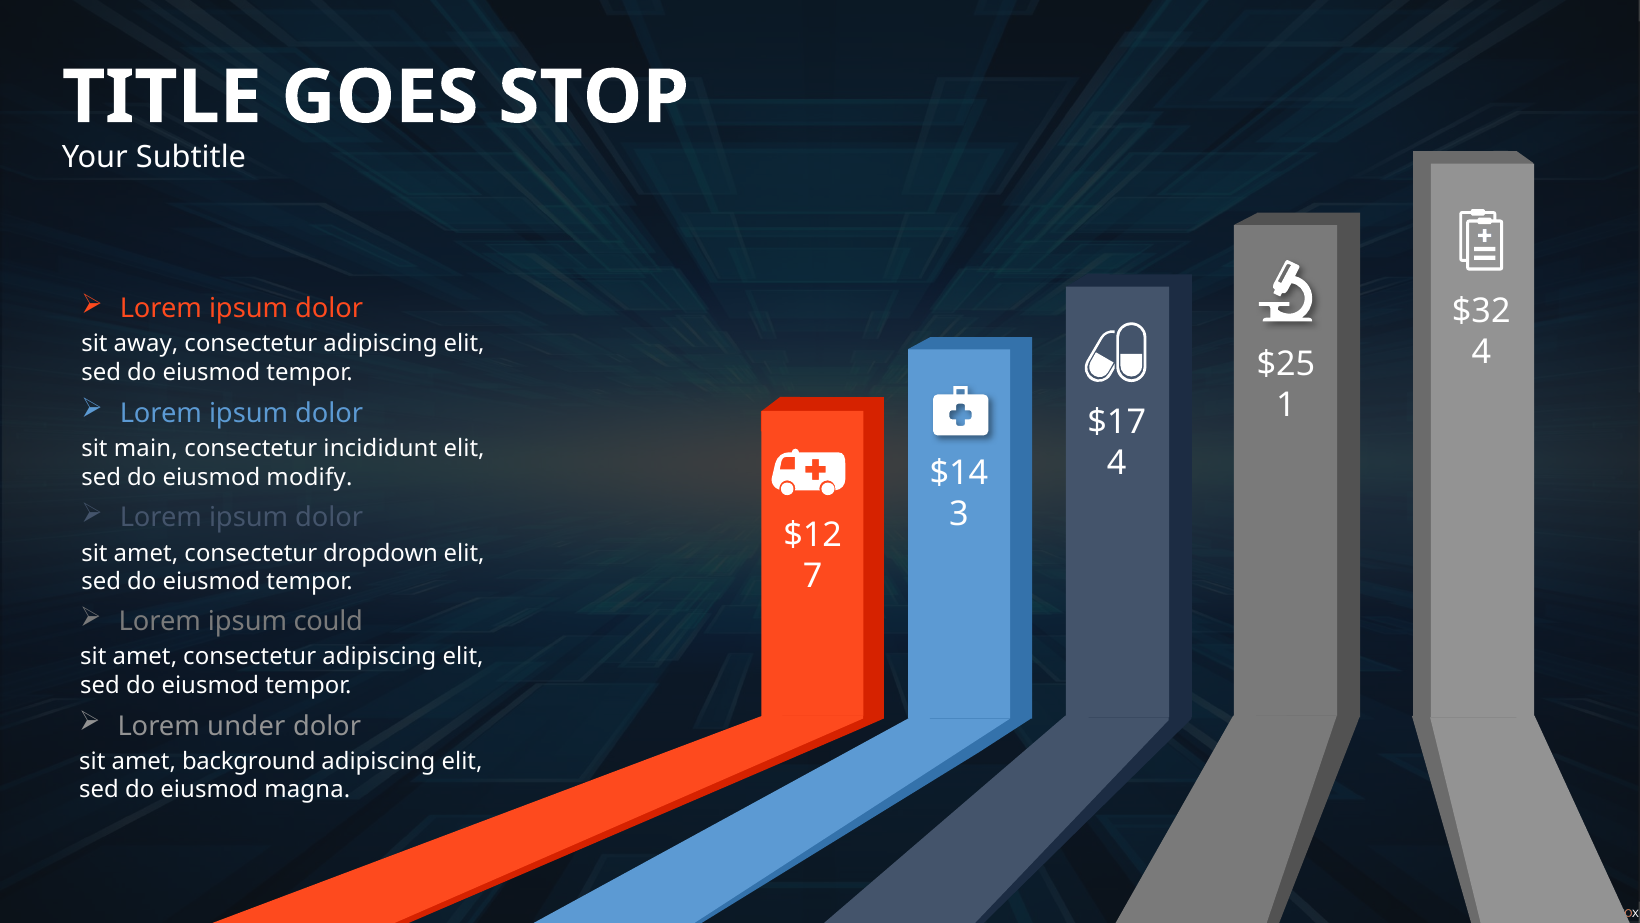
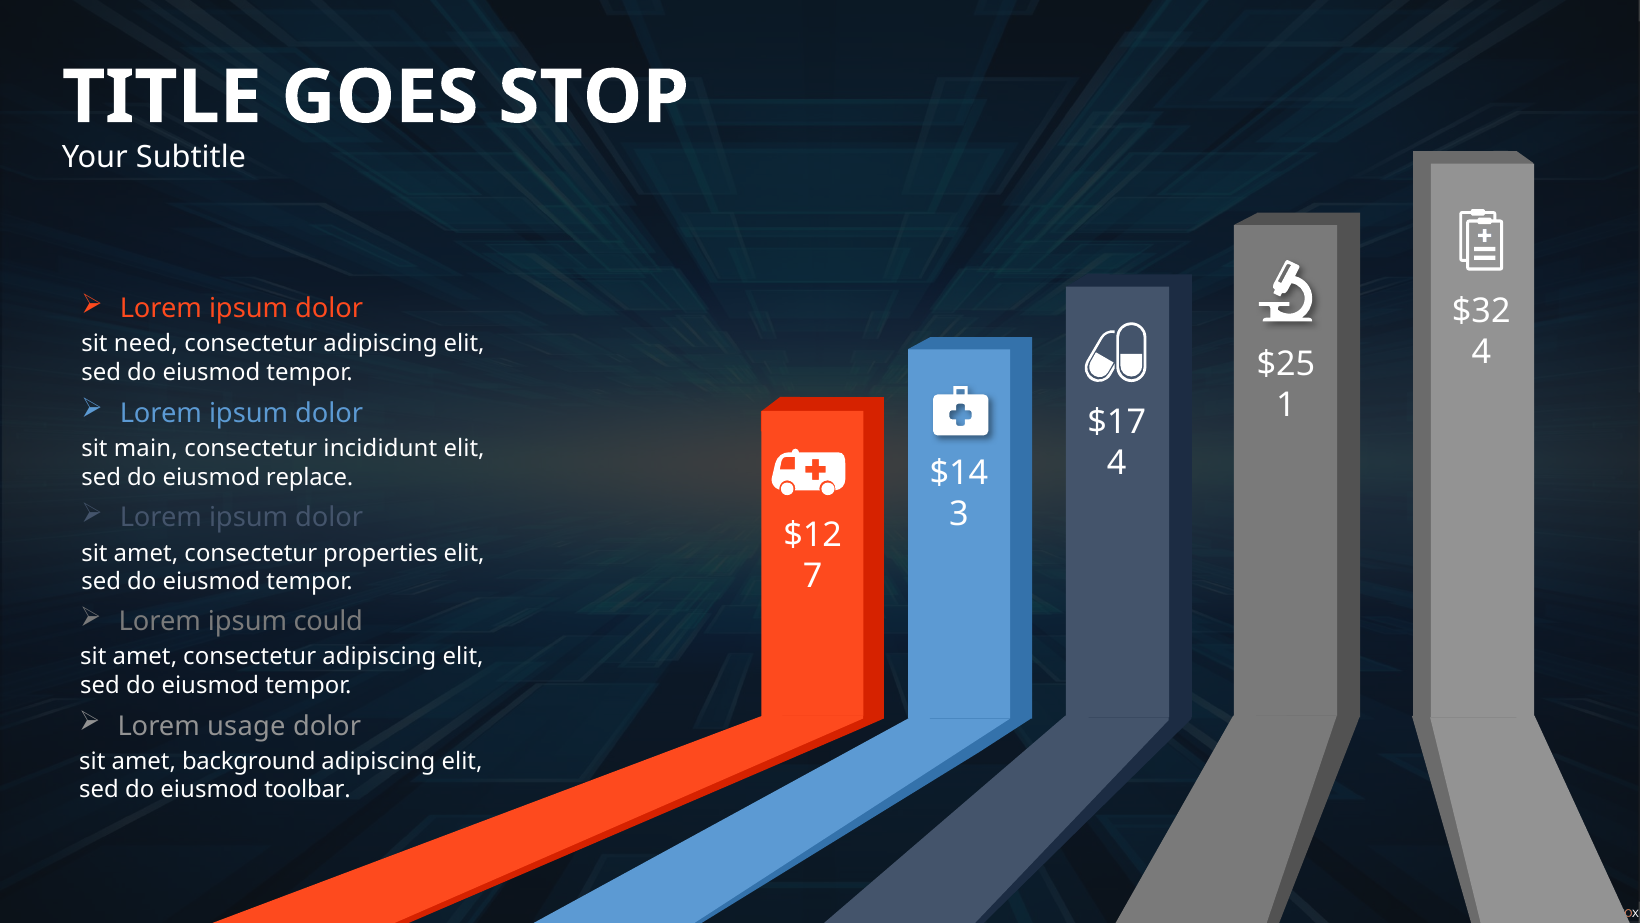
away: away -> need
modify: modify -> replace
dropdown: dropdown -> properties
under: under -> usage
magna: magna -> toolbar
